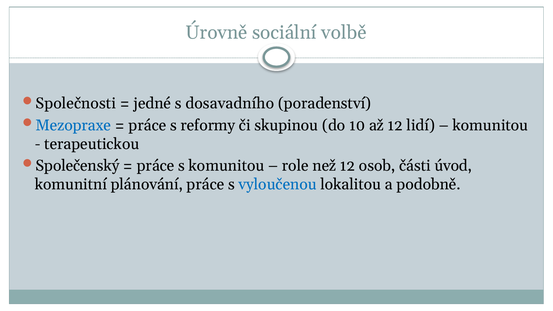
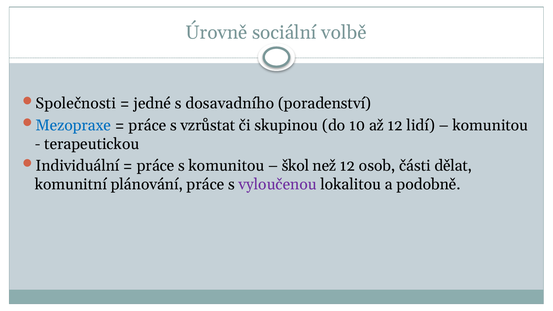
reformy: reformy -> vzrůstat
Společenský: Společenský -> Individuální
role: role -> škol
úvod: úvod -> dělat
vyloučenou colour: blue -> purple
